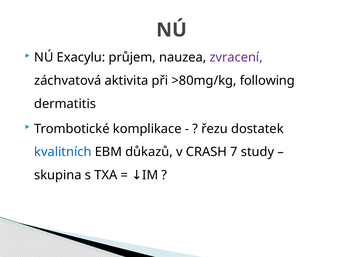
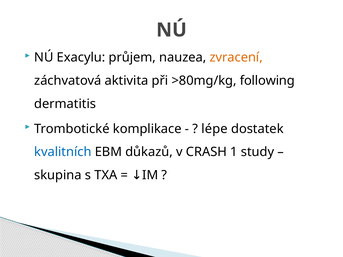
zvracení colour: purple -> orange
řezu: řezu -> lépe
7: 7 -> 1
